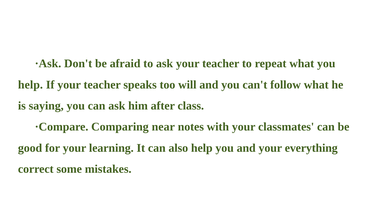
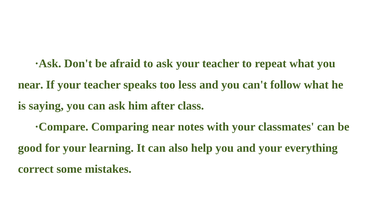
help at (30, 85): help -> near
will: will -> less
